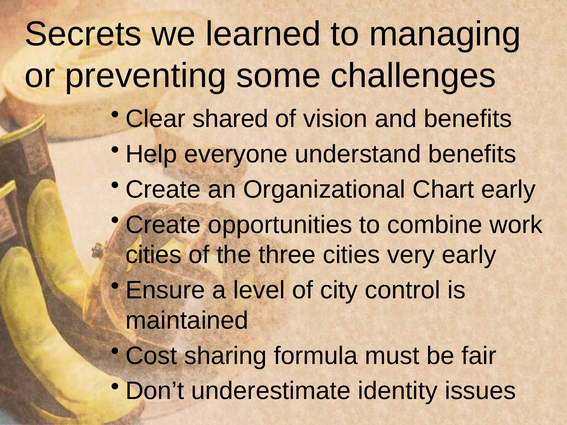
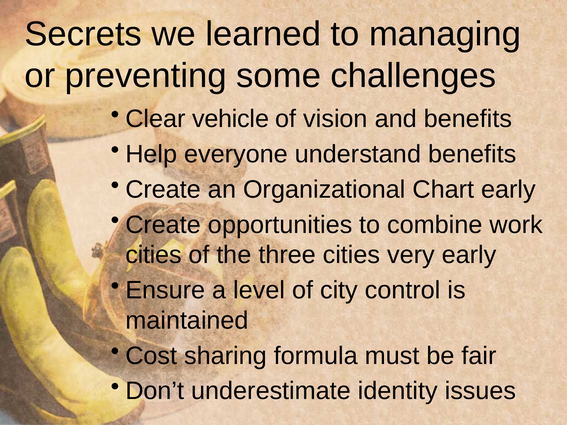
shared: shared -> vehicle
